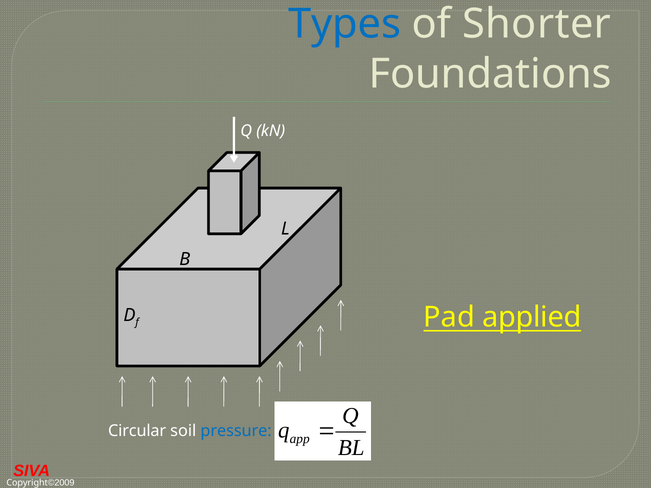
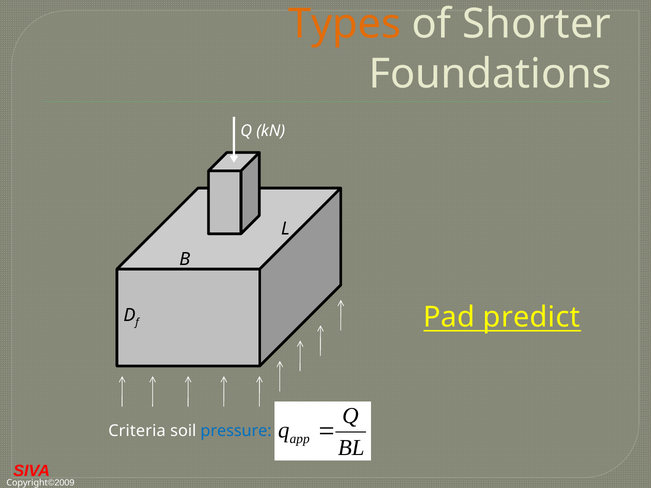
Types colour: blue -> orange
applied: applied -> predict
Circular: Circular -> Criteria
